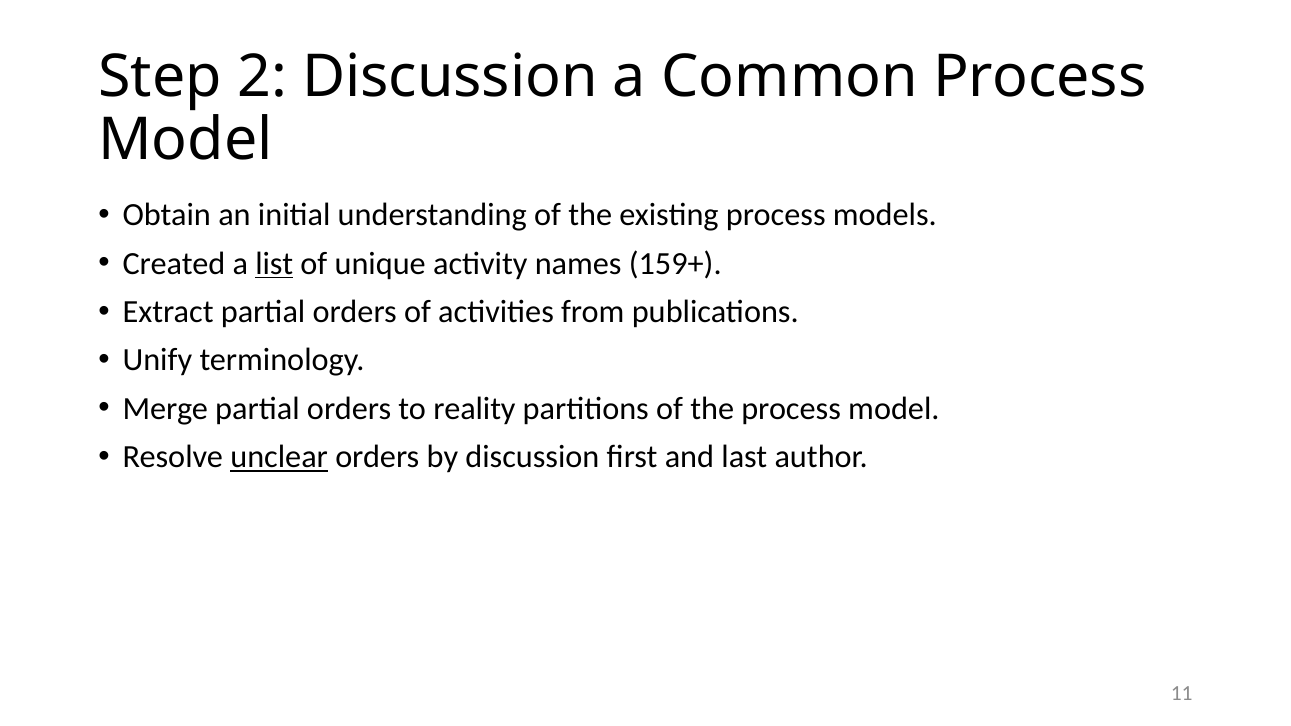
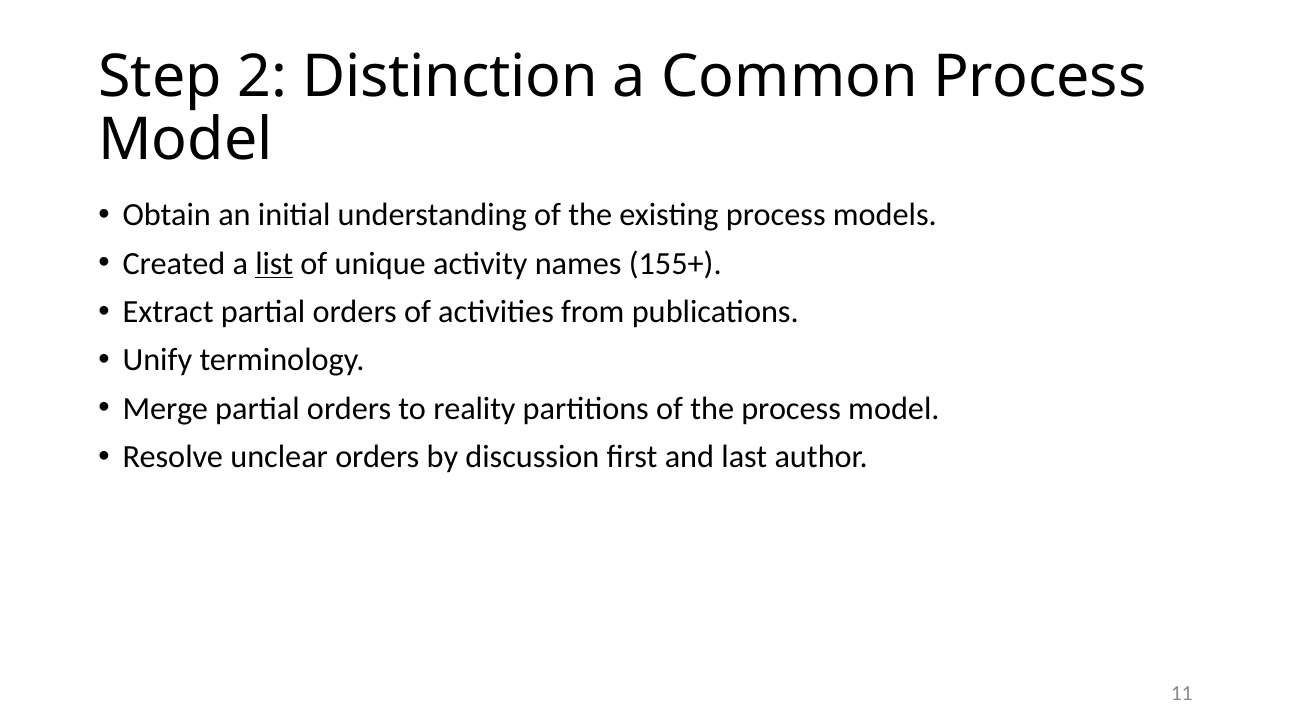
2 Discussion: Discussion -> Distinction
159+: 159+ -> 155+
unclear underline: present -> none
